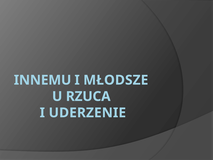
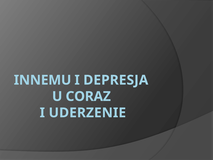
MŁODSZE: MŁODSZE -> DEPRESJA
RZUCA: RZUCA -> CORAZ
